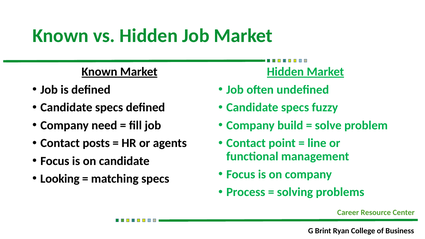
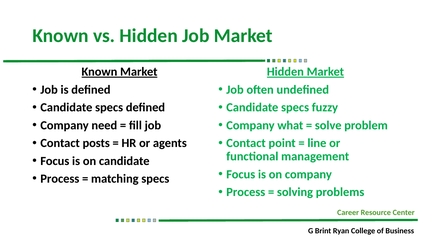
build: build -> what
Looking at (60, 179): Looking -> Process
